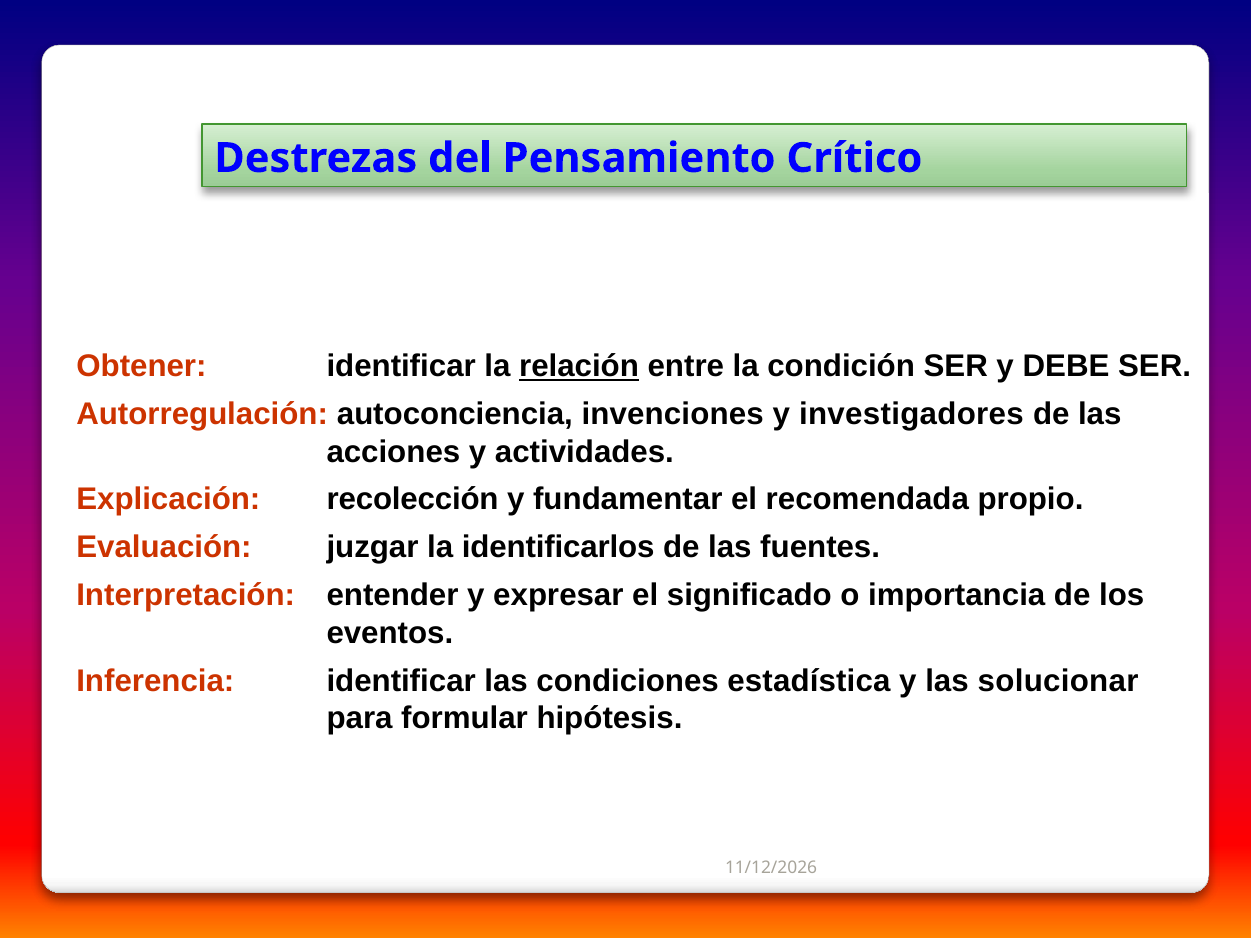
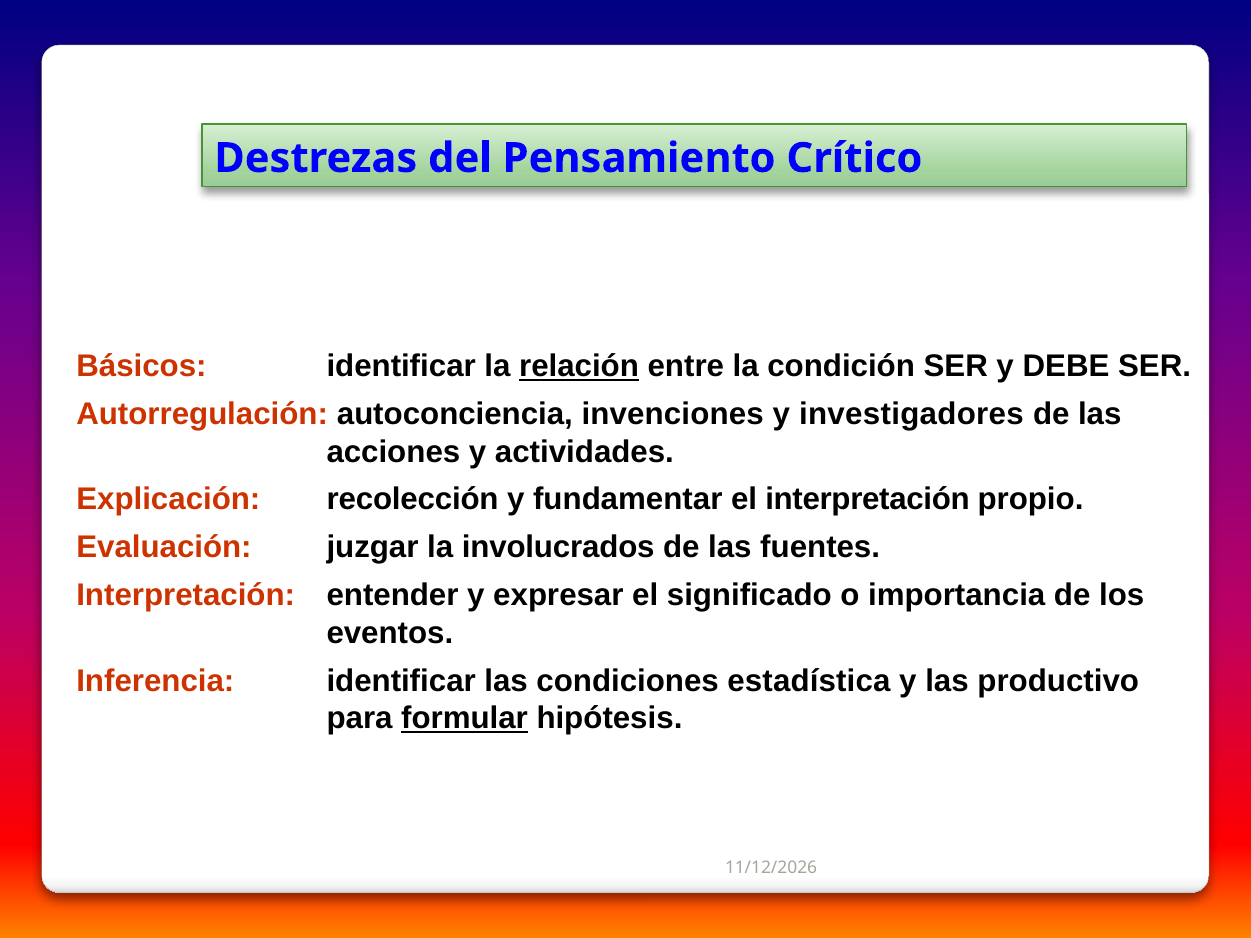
Obtener: Obtener -> Básicos
el recomendada: recomendada -> interpretación
identificarlos: identificarlos -> involucrados
solucionar: solucionar -> productivo
formular underline: none -> present
